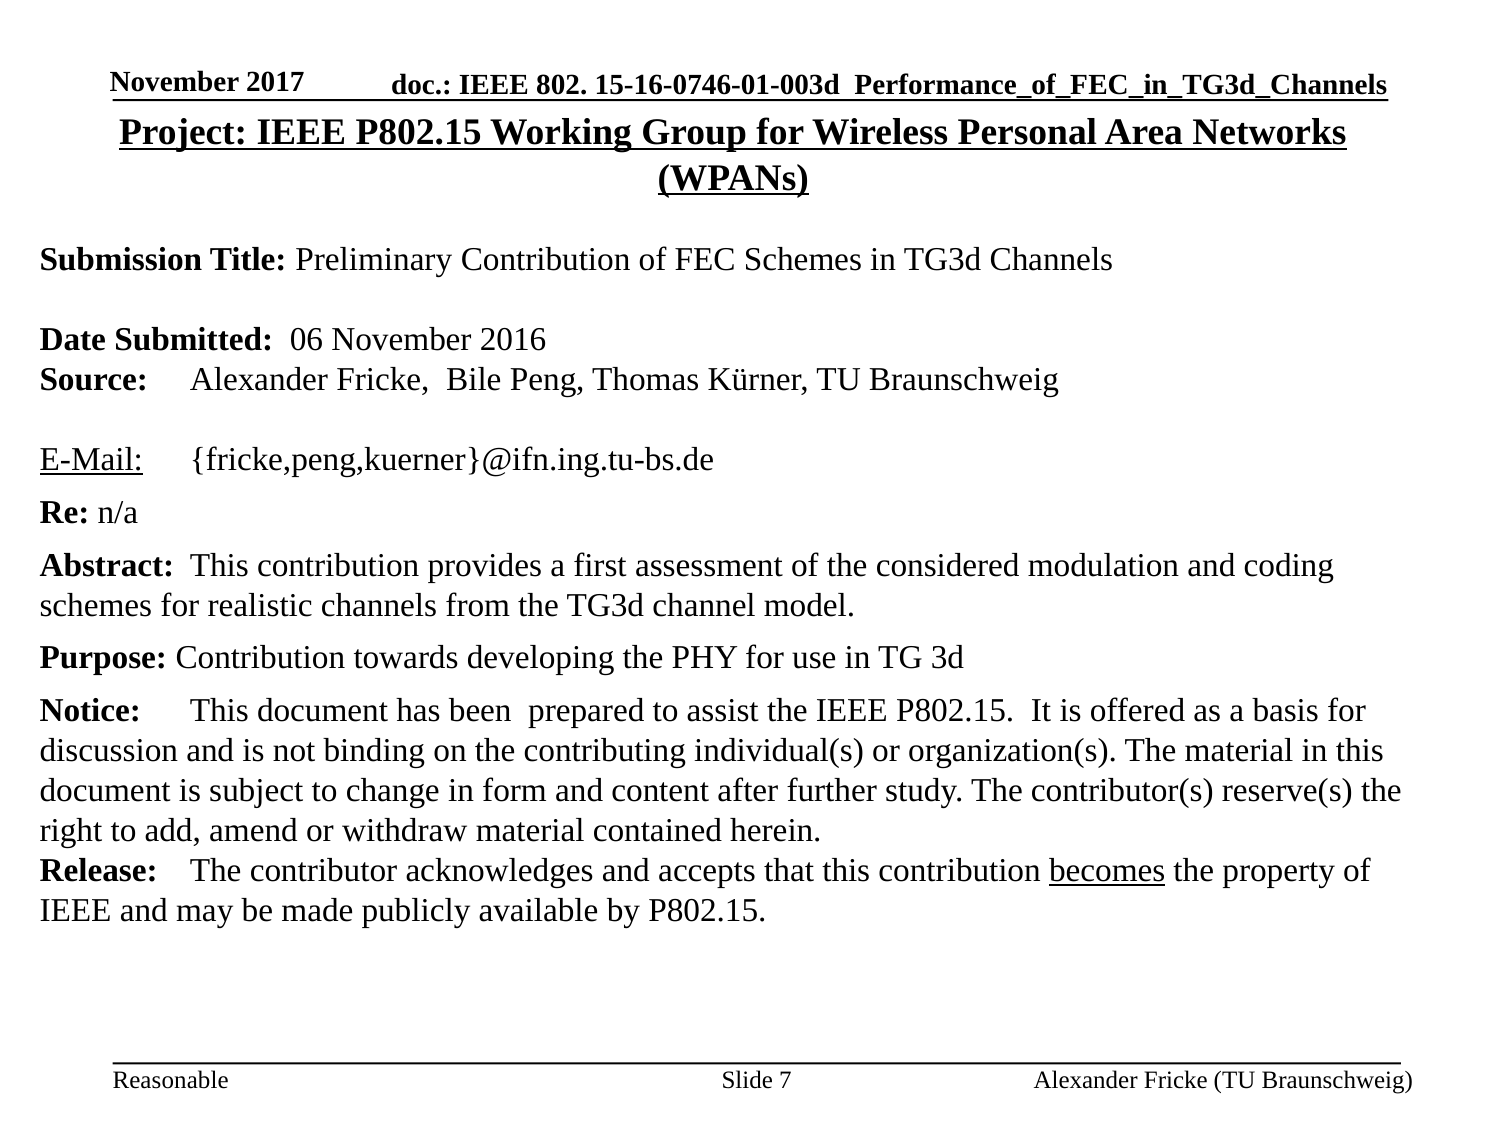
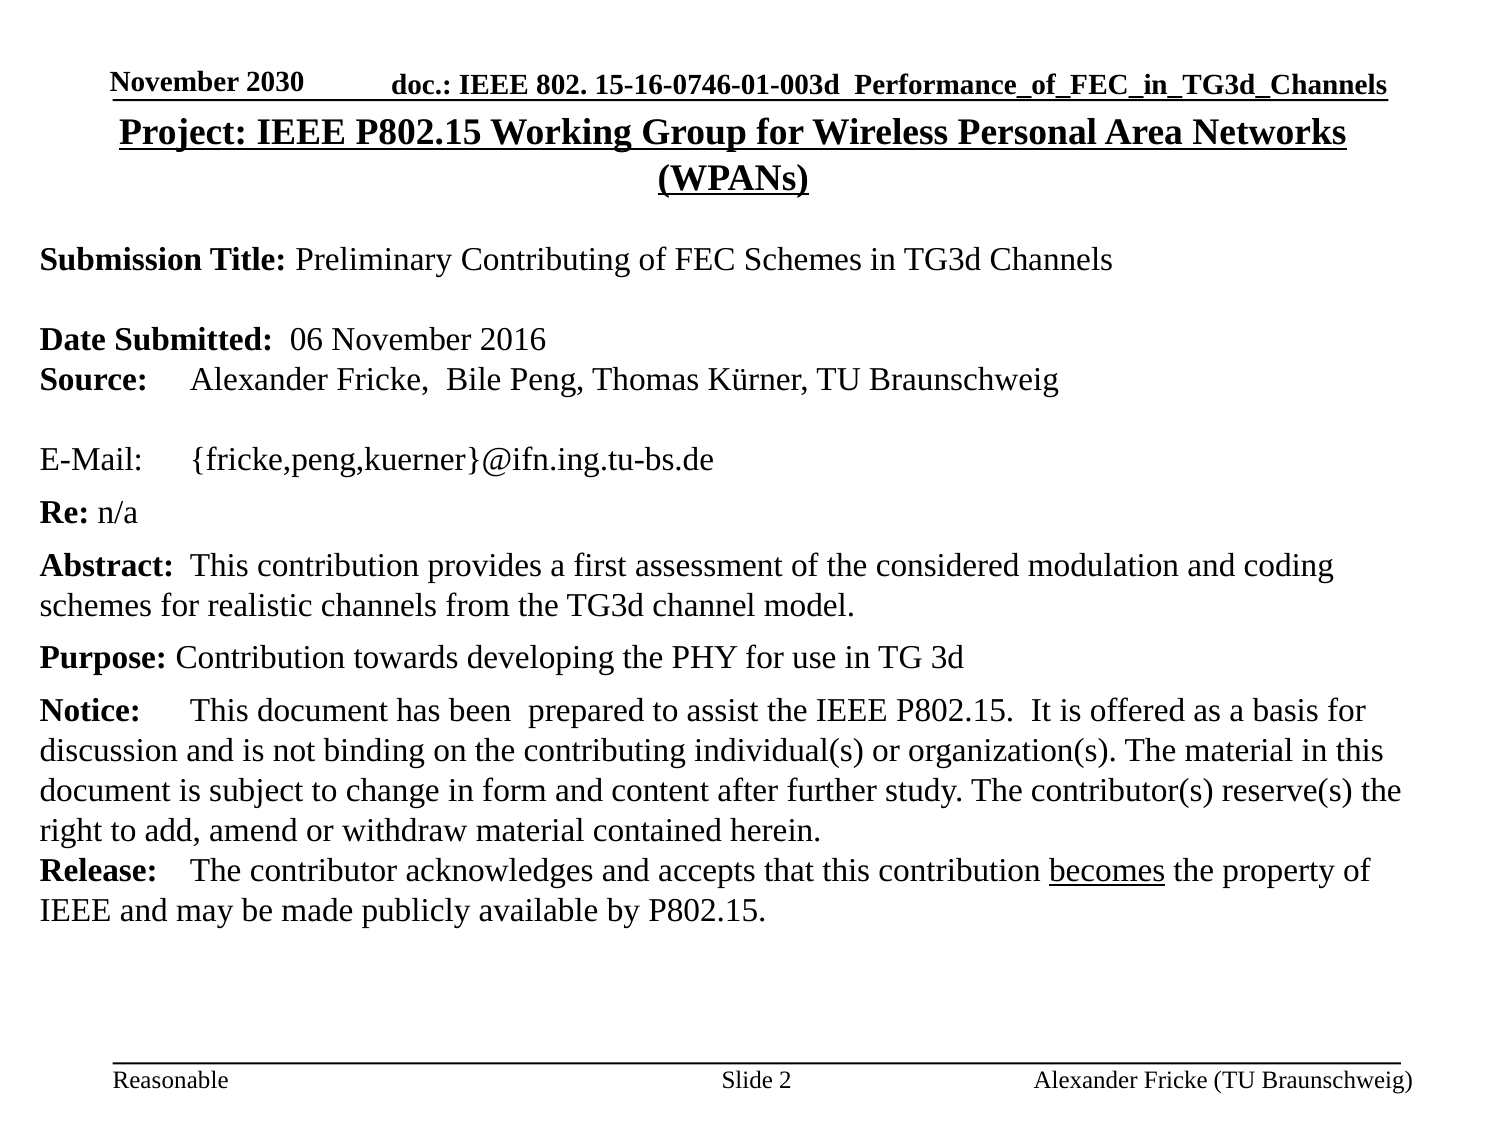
2017: 2017 -> 2030
Preliminary Contribution: Contribution -> Contributing
E-Mail underline: present -> none
7: 7 -> 2
